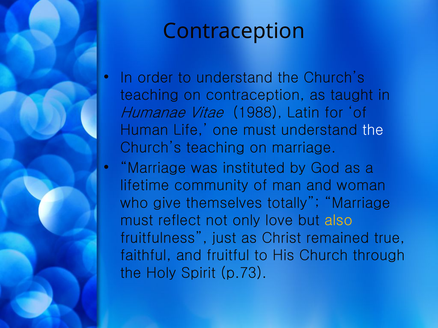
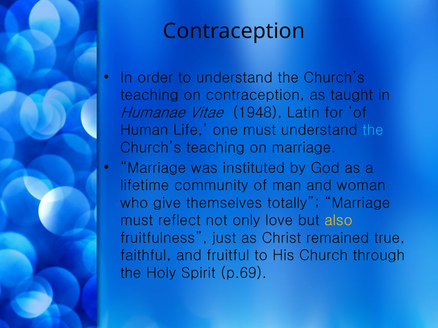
1988: 1988 -> 1948
the at (373, 130) colour: white -> light blue
p.73: p.73 -> p.69
